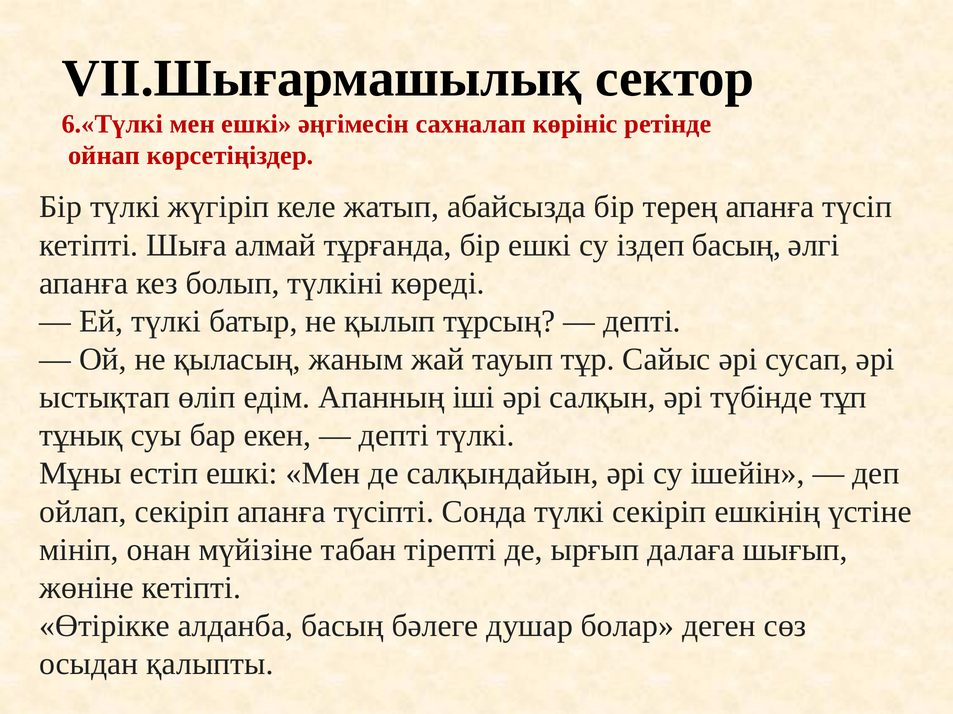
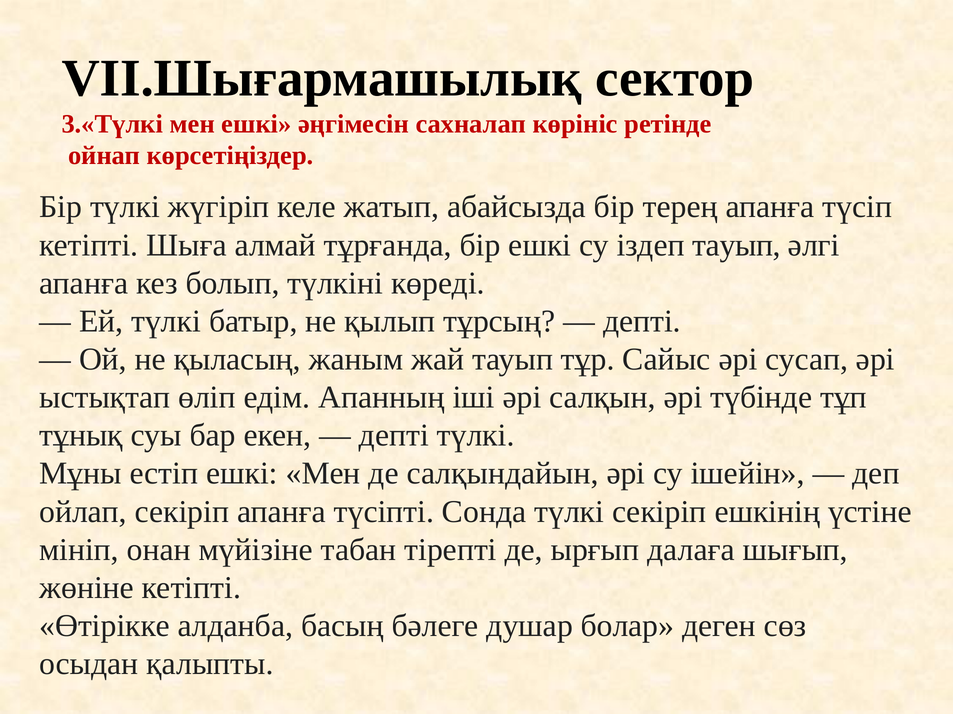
6.«Түлкі: 6.«Түлкі -> 3.«Түлкі
іздеп басың: басың -> тауып
